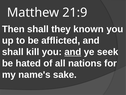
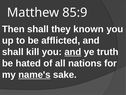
21:9: 21:9 -> 85:9
seek: seek -> truth
name's underline: none -> present
